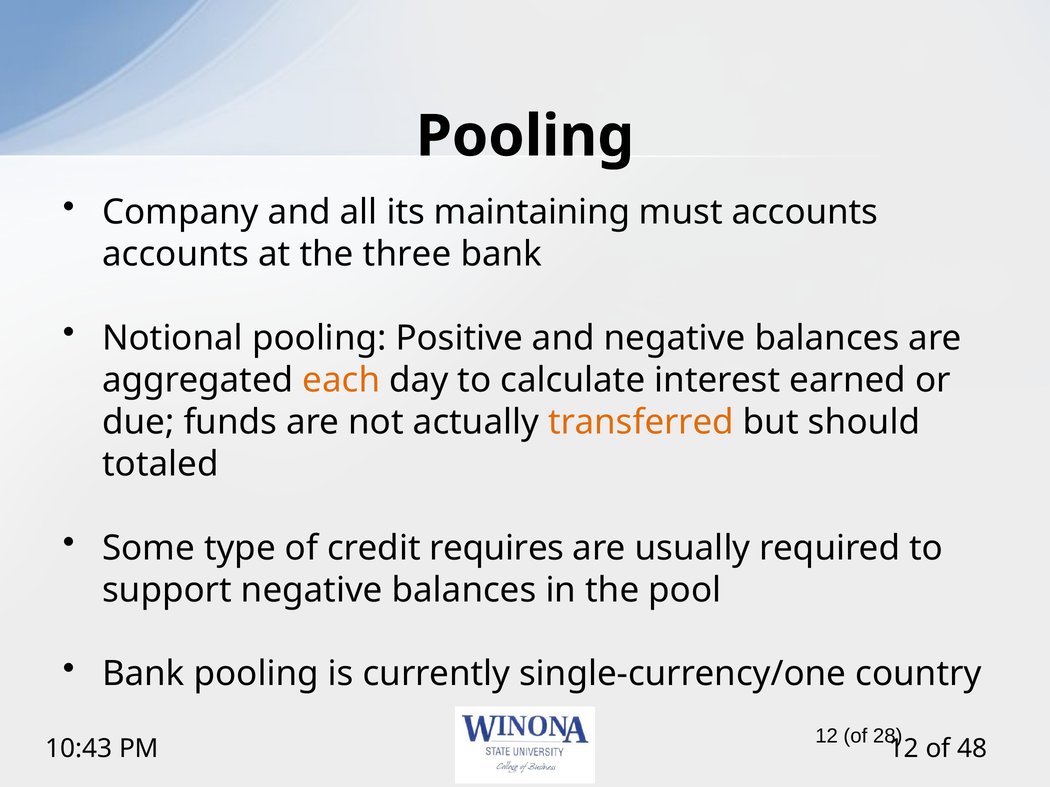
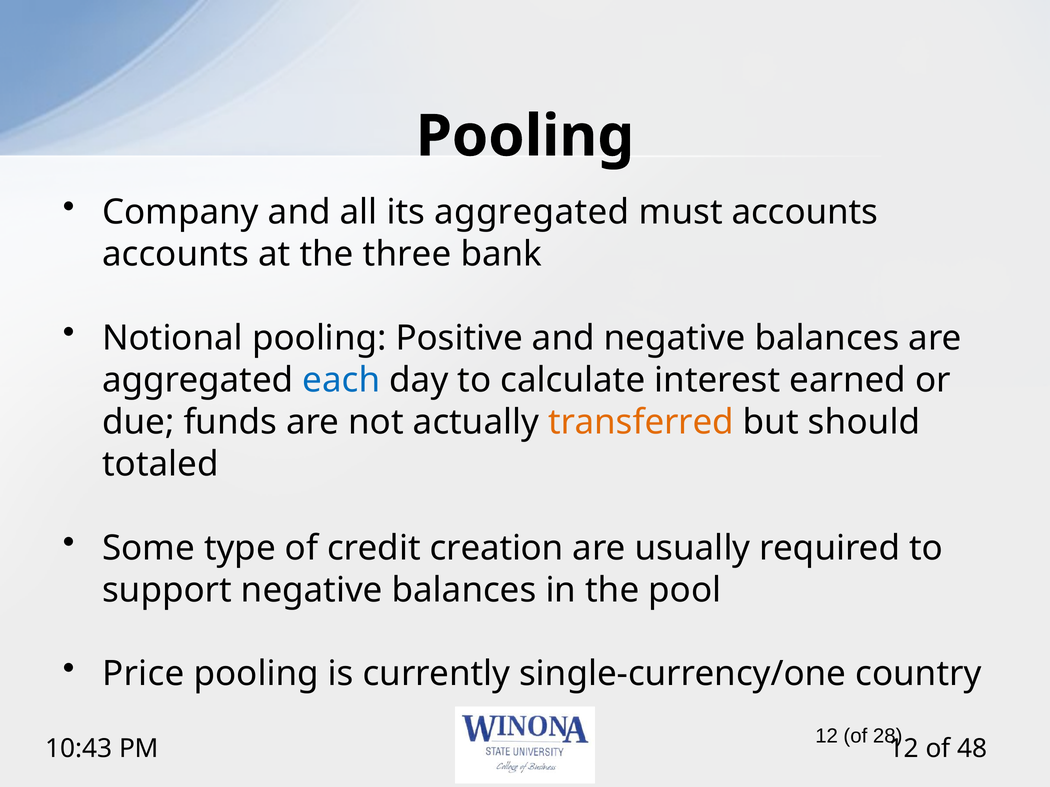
its maintaining: maintaining -> aggregated
each colour: orange -> blue
requires: requires -> creation
Bank at (143, 674): Bank -> Price
